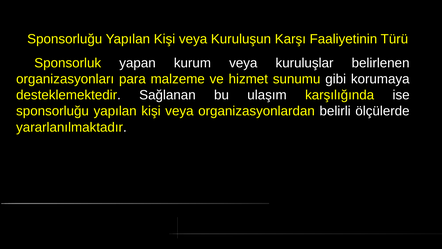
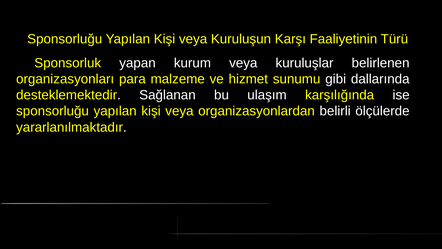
korumaya: korumaya -> dallarında
